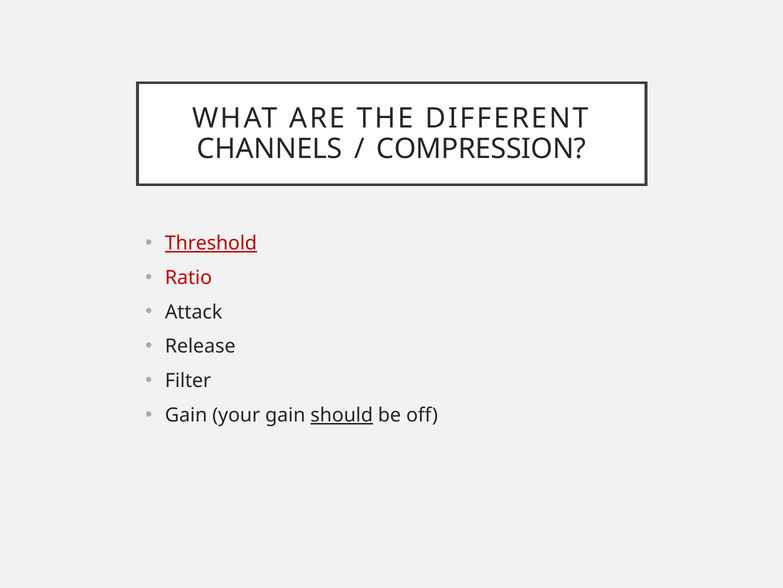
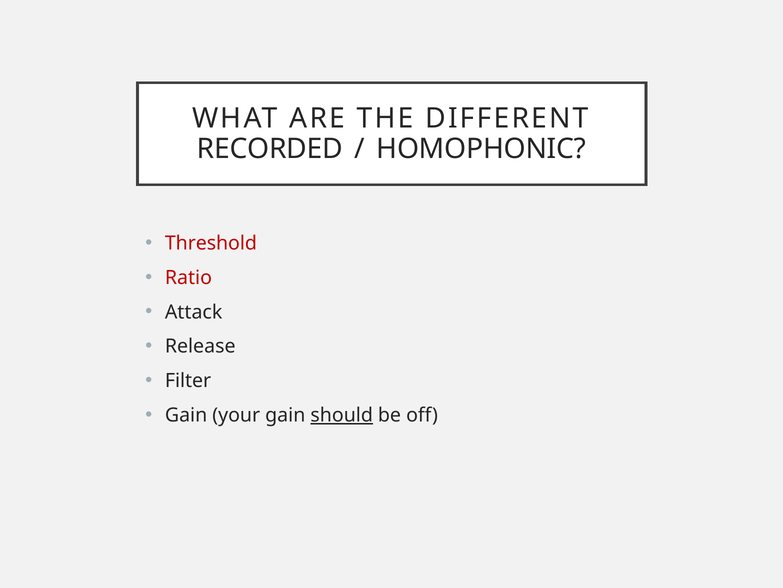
CHANNELS: CHANNELS -> RECORDED
COMPRESSION: COMPRESSION -> HOMOPHONIC
Threshold underline: present -> none
